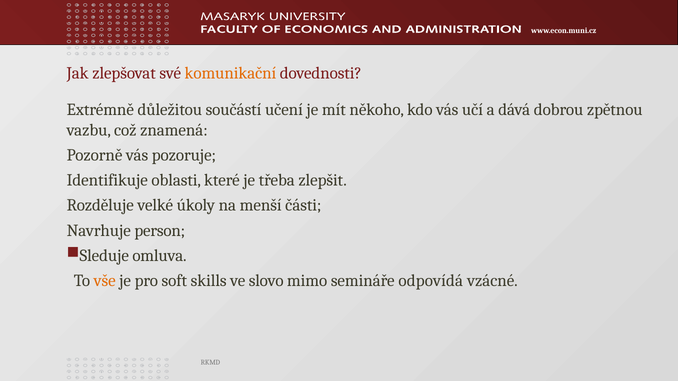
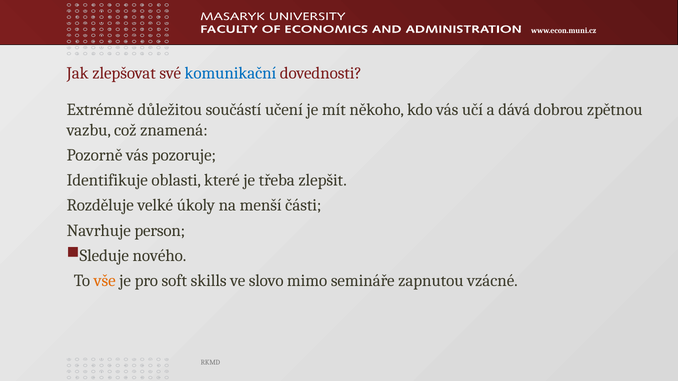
komunikační colour: orange -> blue
omluva: omluva -> nového
odpovídá: odpovídá -> zapnutou
